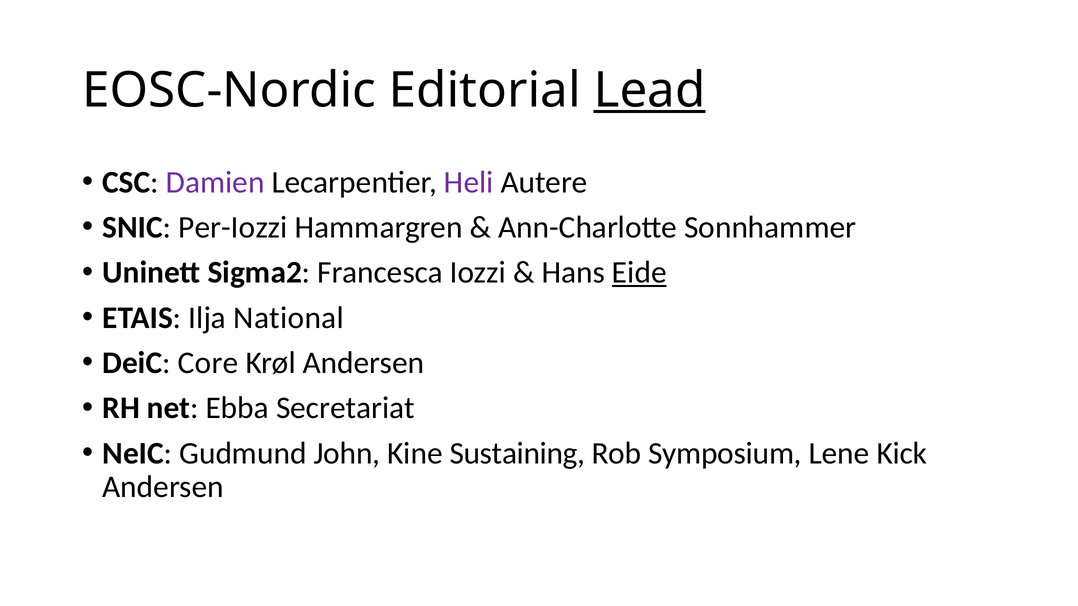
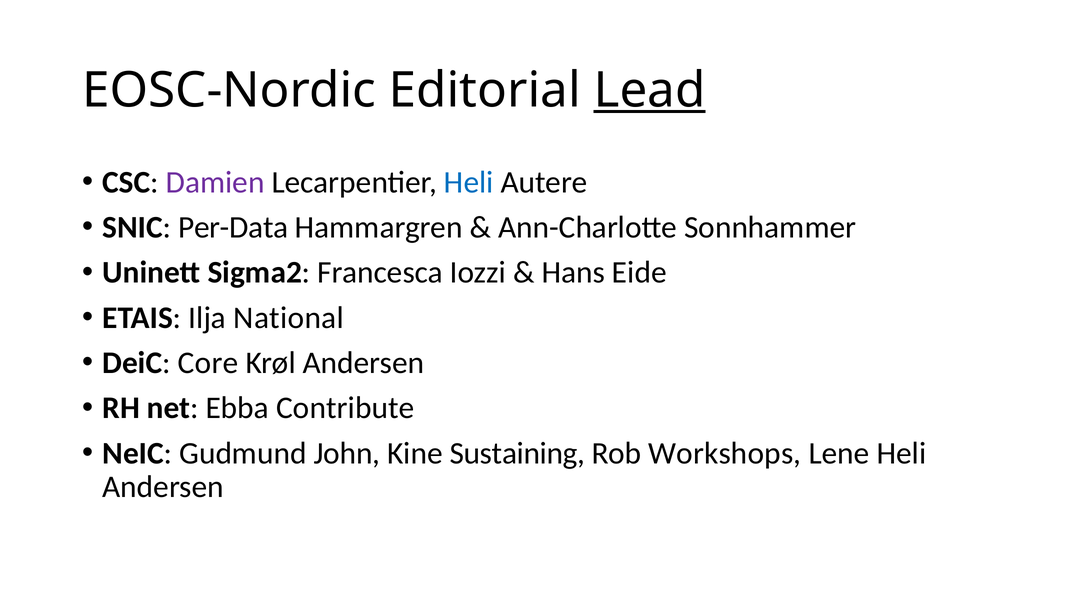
Heli at (469, 182) colour: purple -> blue
Per-Iozzi: Per-Iozzi -> Per-Data
Eide underline: present -> none
Secretariat: Secretariat -> Contribute
Symposium: Symposium -> Workshops
Lene Kick: Kick -> Heli
